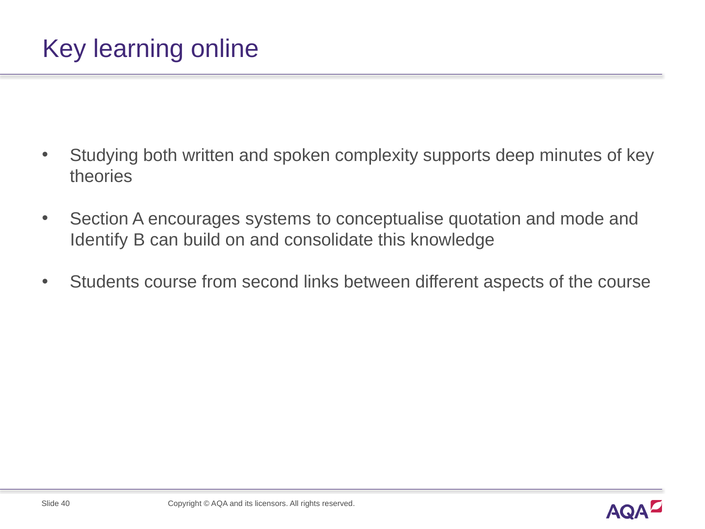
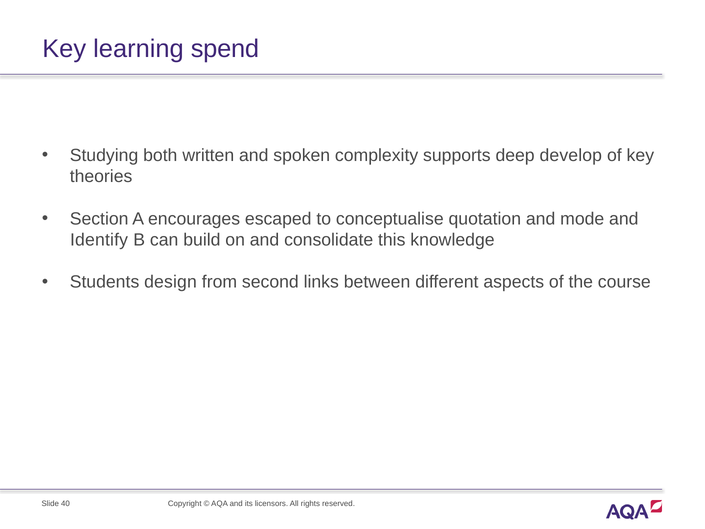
online: online -> spend
minutes: minutes -> develop
systems: systems -> escaped
Students course: course -> design
